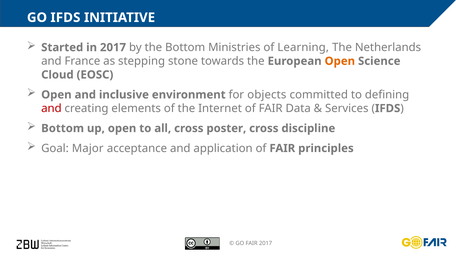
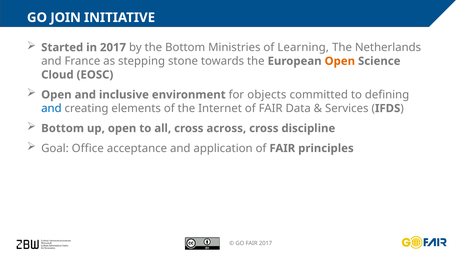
GO IFDS: IFDS -> JOIN
and at (51, 109) colour: red -> blue
poster: poster -> across
Major: Major -> Office
